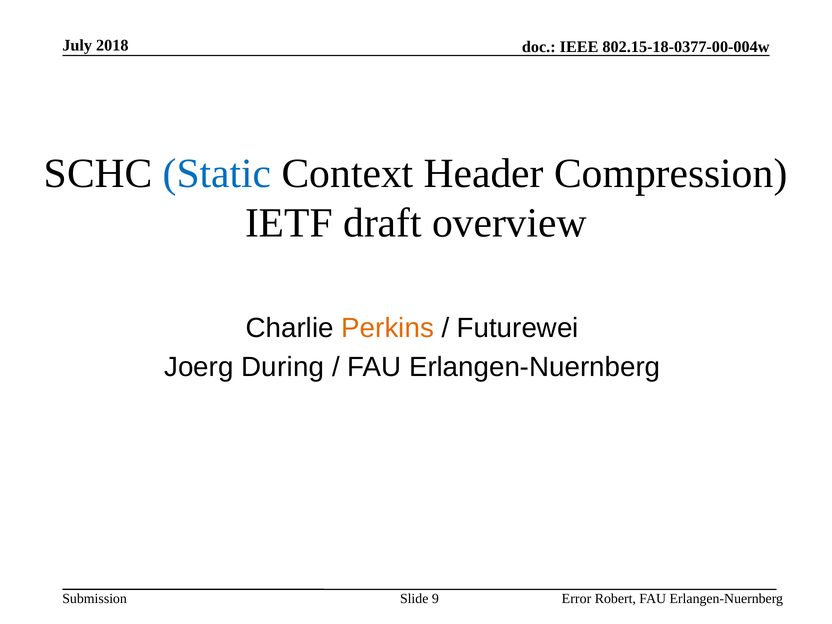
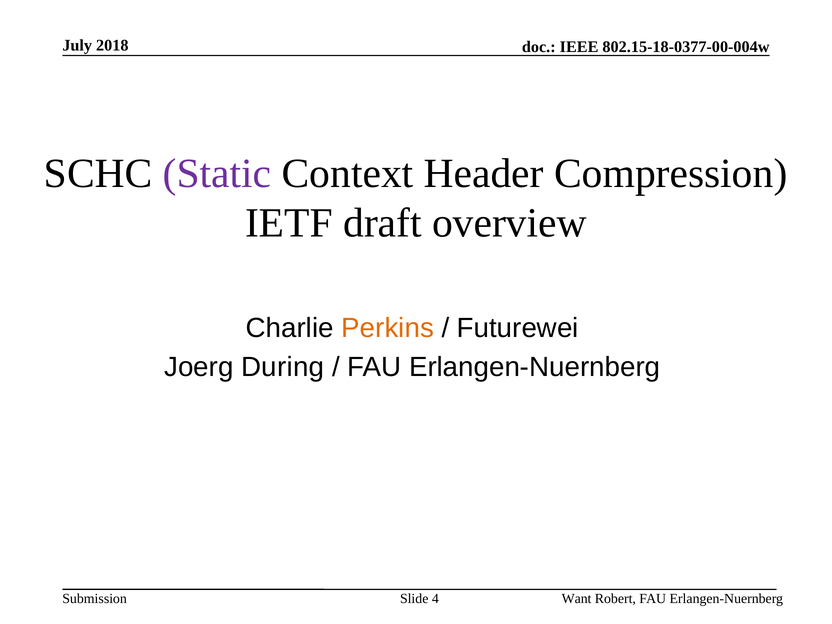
Static colour: blue -> purple
9: 9 -> 4
Error: Error -> Want
